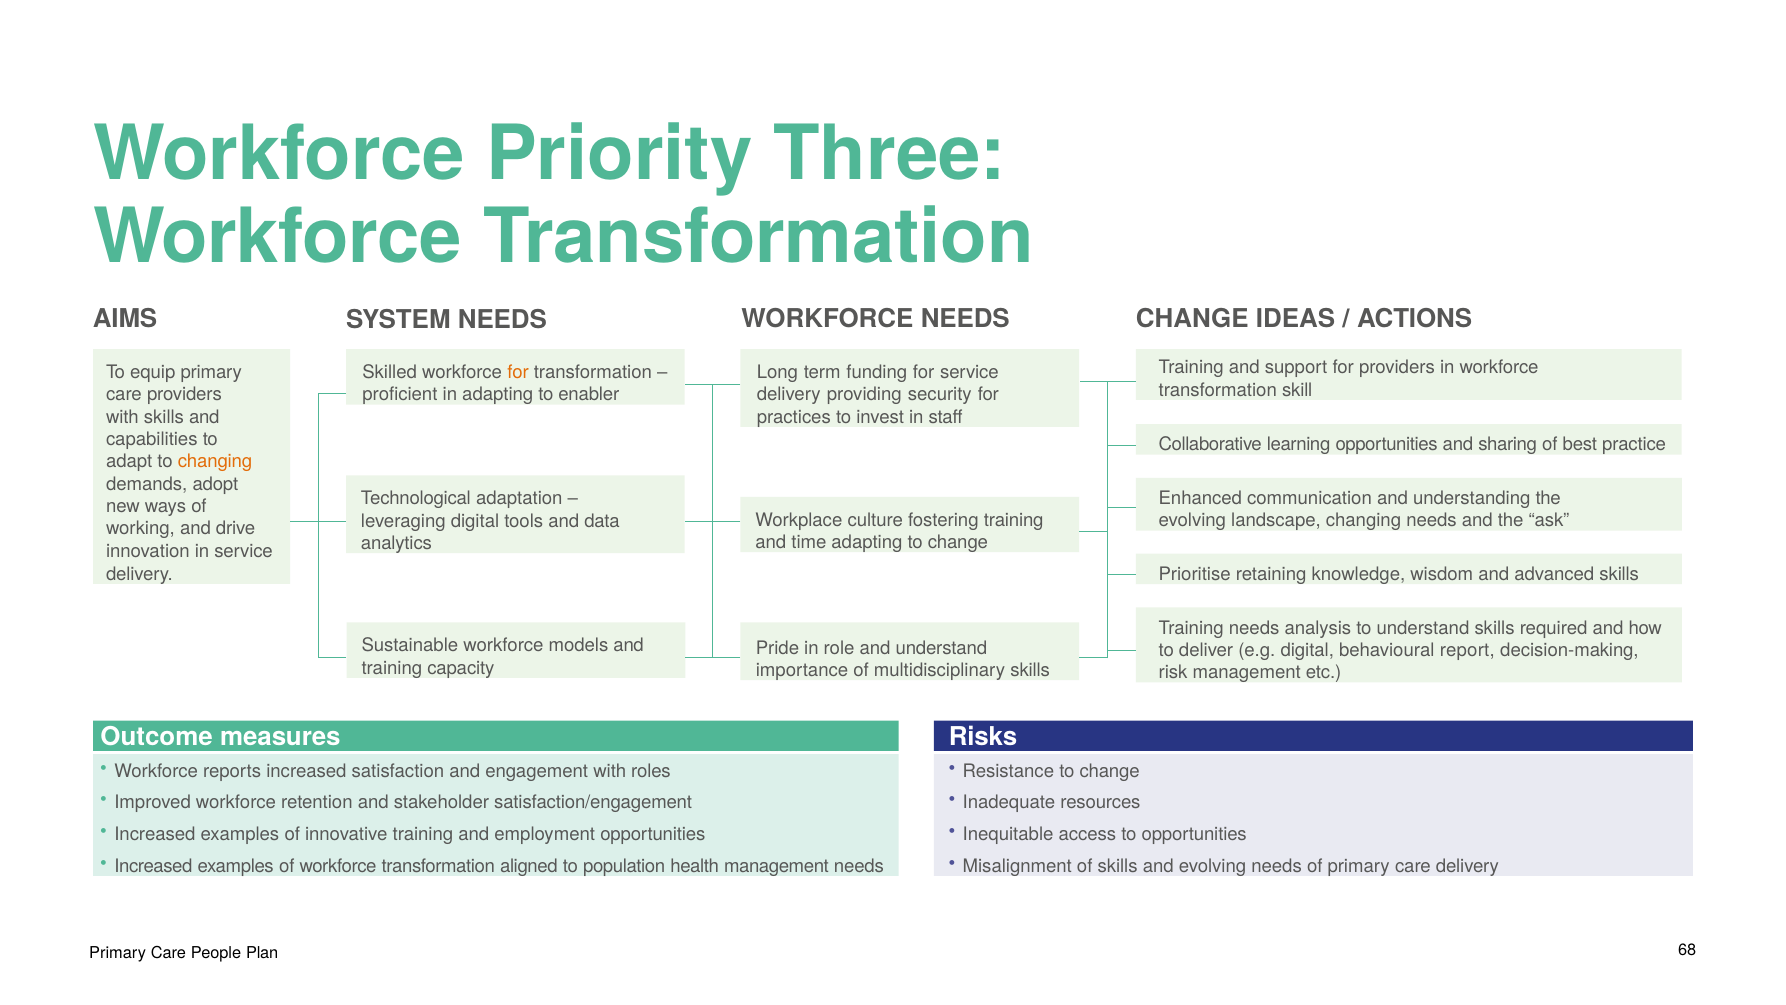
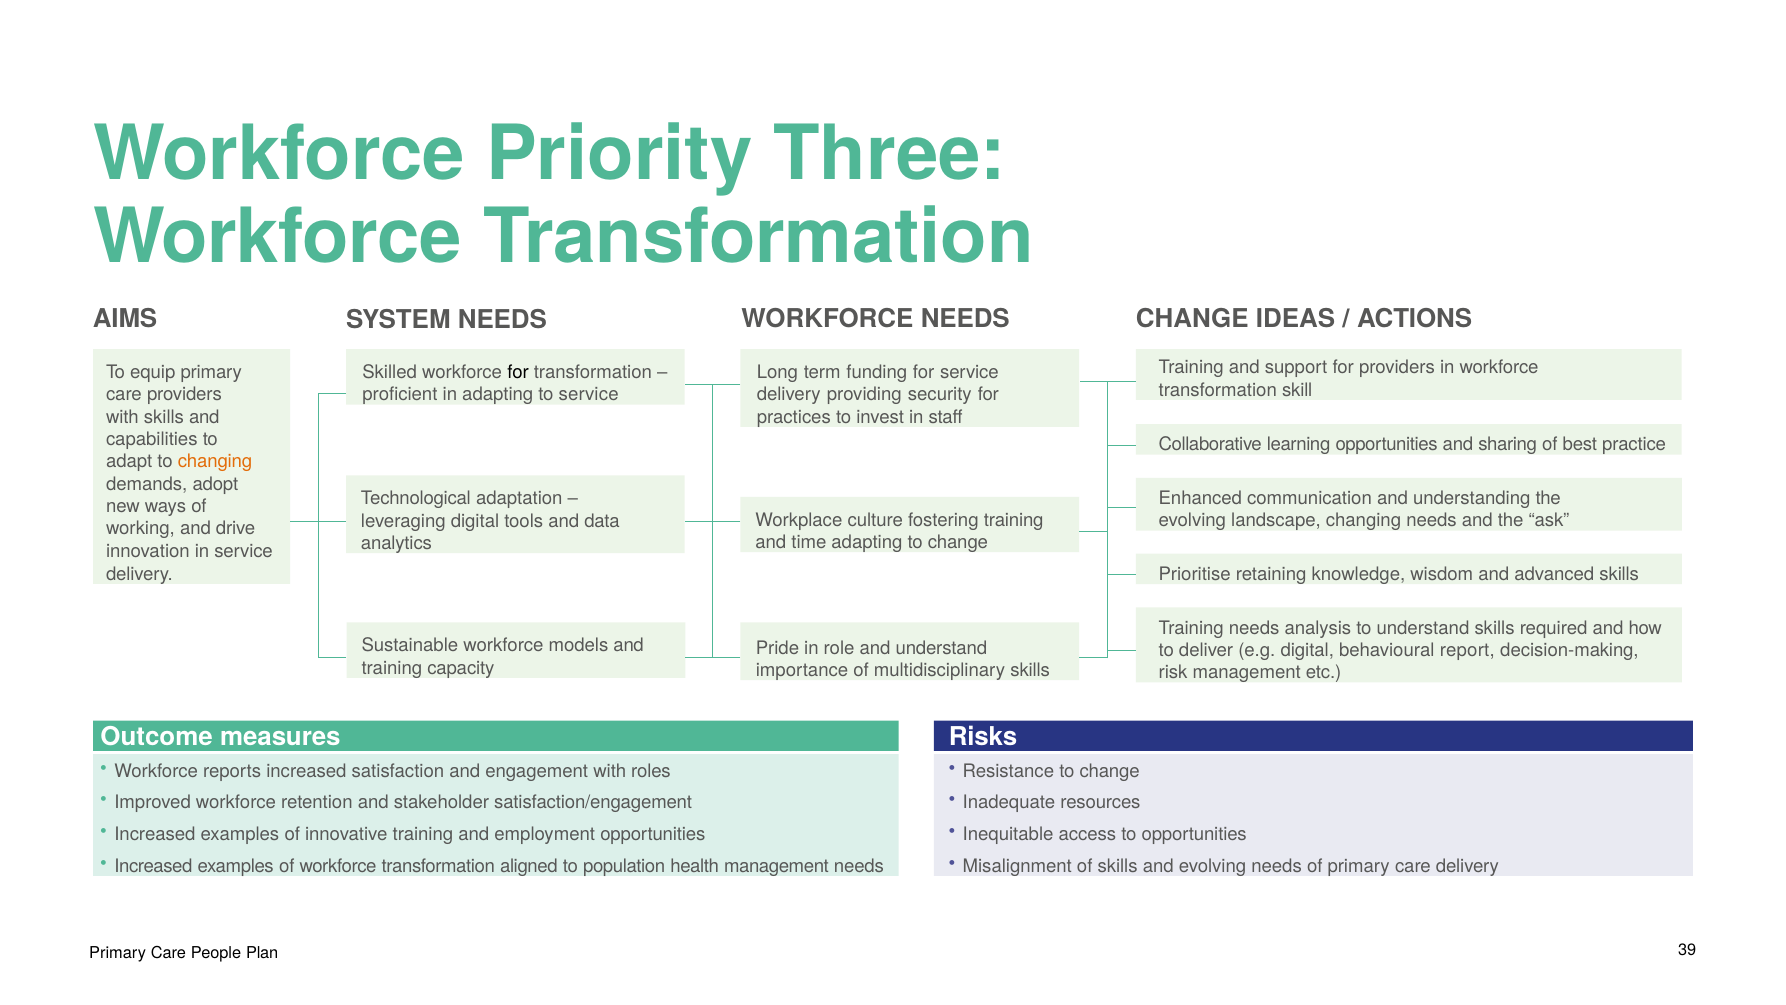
for at (518, 372) colour: orange -> black
to enabler: enabler -> service
68: 68 -> 39
